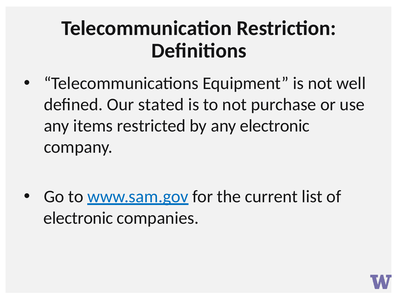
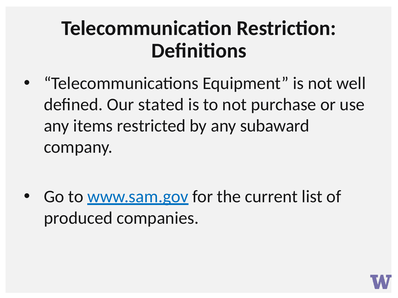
any electronic: electronic -> subaward
electronic at (78, 218): electronic -> produced
